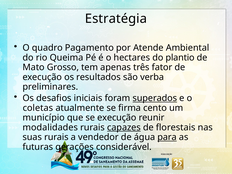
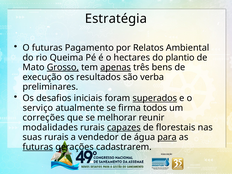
O quadro: quadro -> futuras
Atende: Atende -> Relatos
Grosso underline: none -> present
apenas underline: none -> present
fator: fator -> bens
coletas: coletas -> serviço
cento: cento -> todos
município: município -> correções
se execução: execução -> melhorar
futuras at (38, 147) underline: none -> present
considerável: considerável -> cadastrarem
